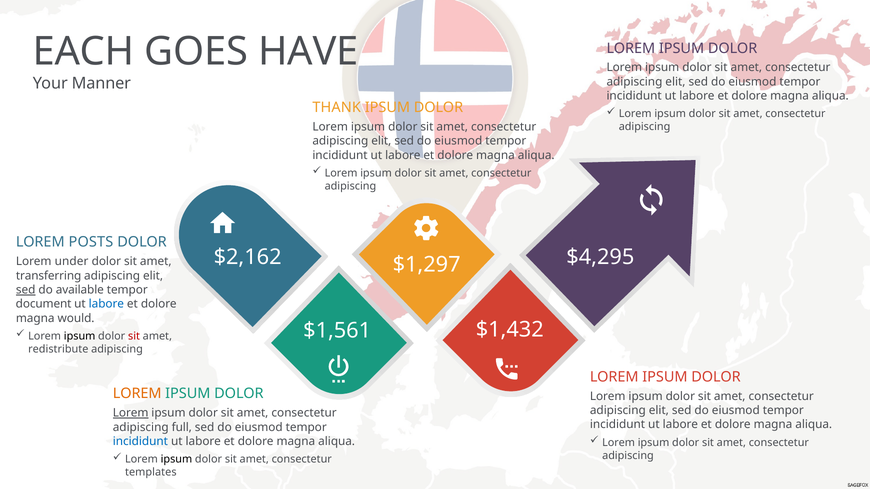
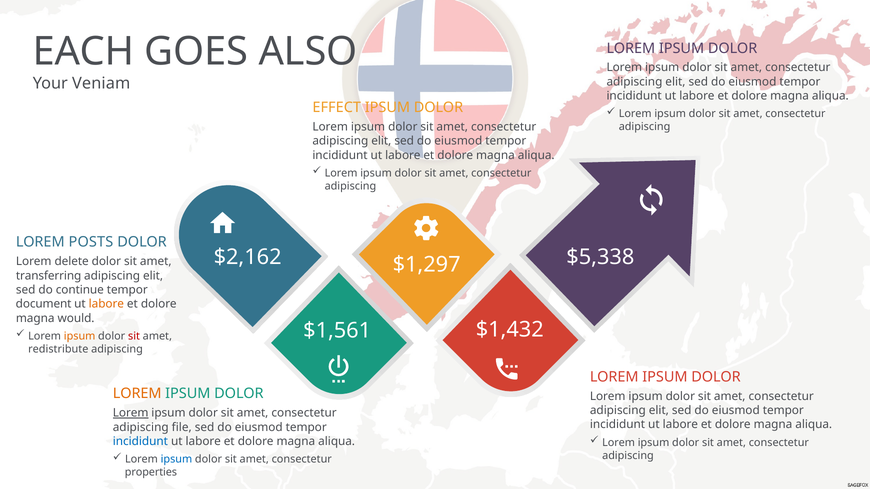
HAVE: HAVE -> ALSO
Manner: Manner -> Veniam
THANK: THANK -> EFFECT
$4,295: $4,295 -> $5,338
under: under -> delete
sed at (26, 290) underline: present -> none
available: available -> continue
labore at (106, 304) colour: blue -> orange
ipsum at (80, 336) colour: black -> orange
full: full -> file
ipsum at (176, 460) colour: black -> blue
templates: templates -> properties
